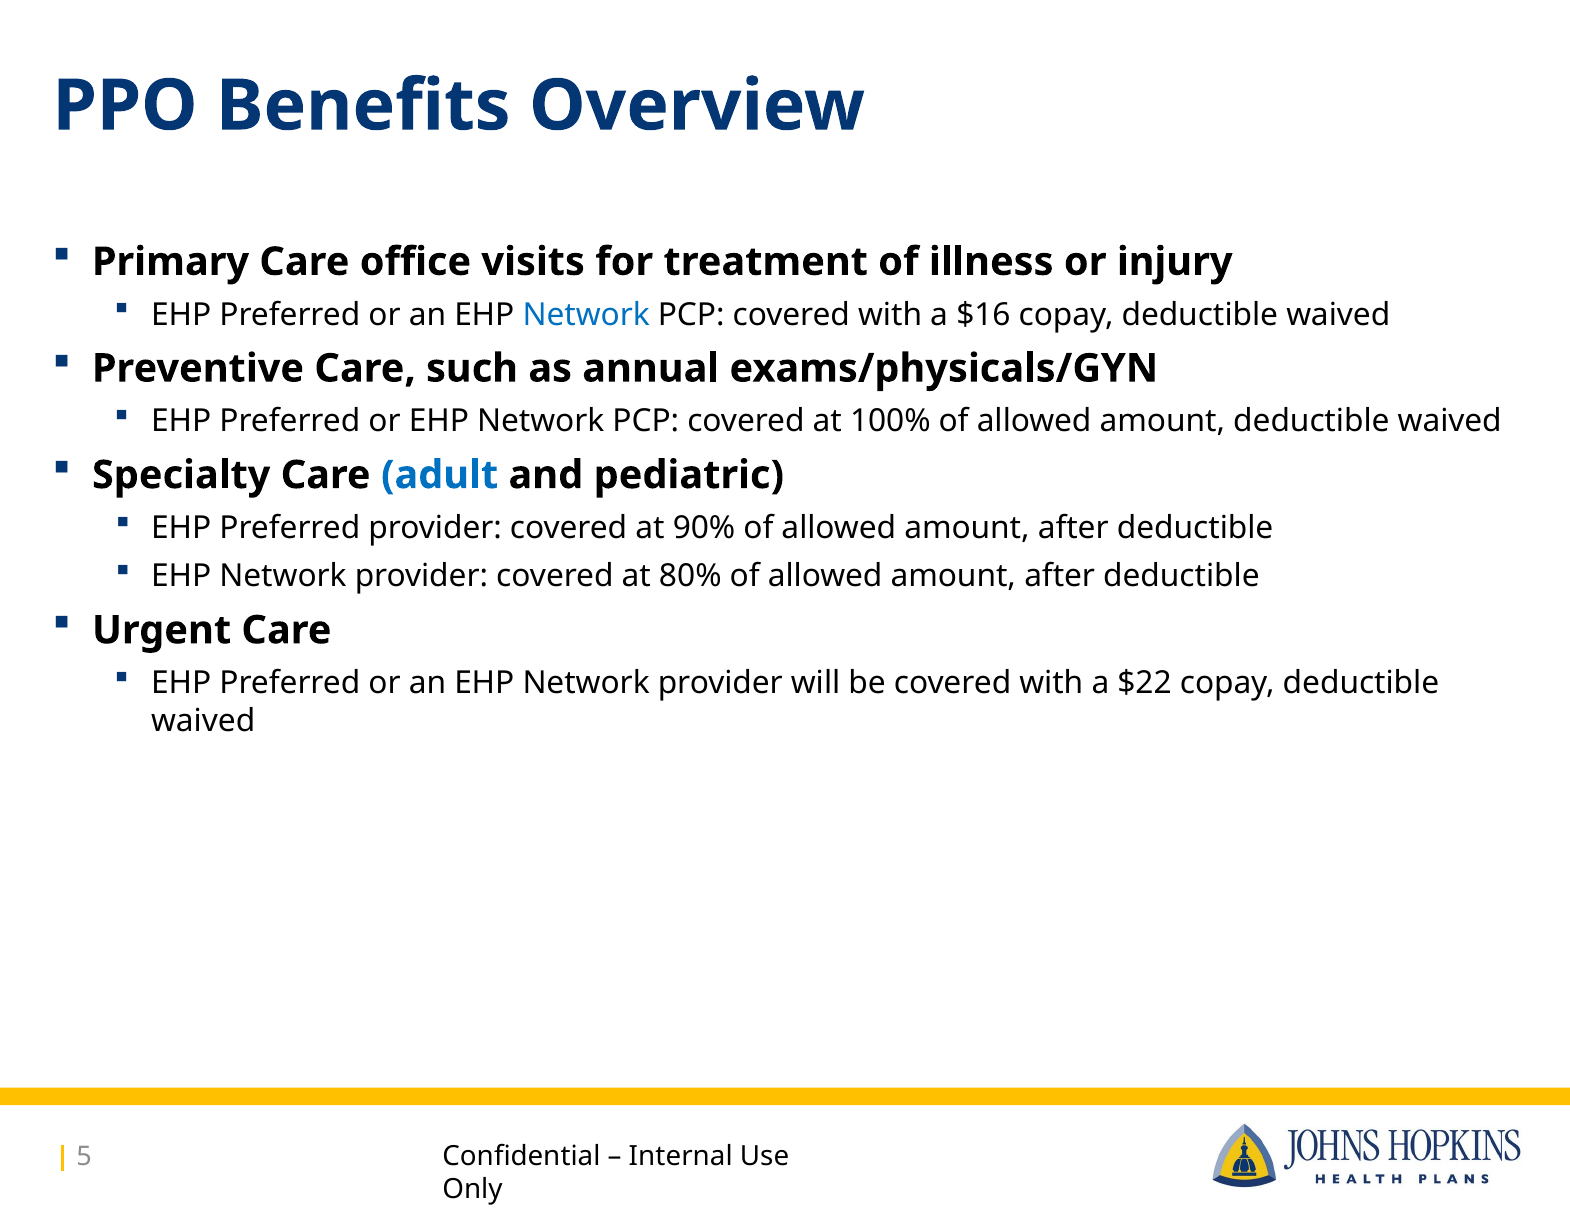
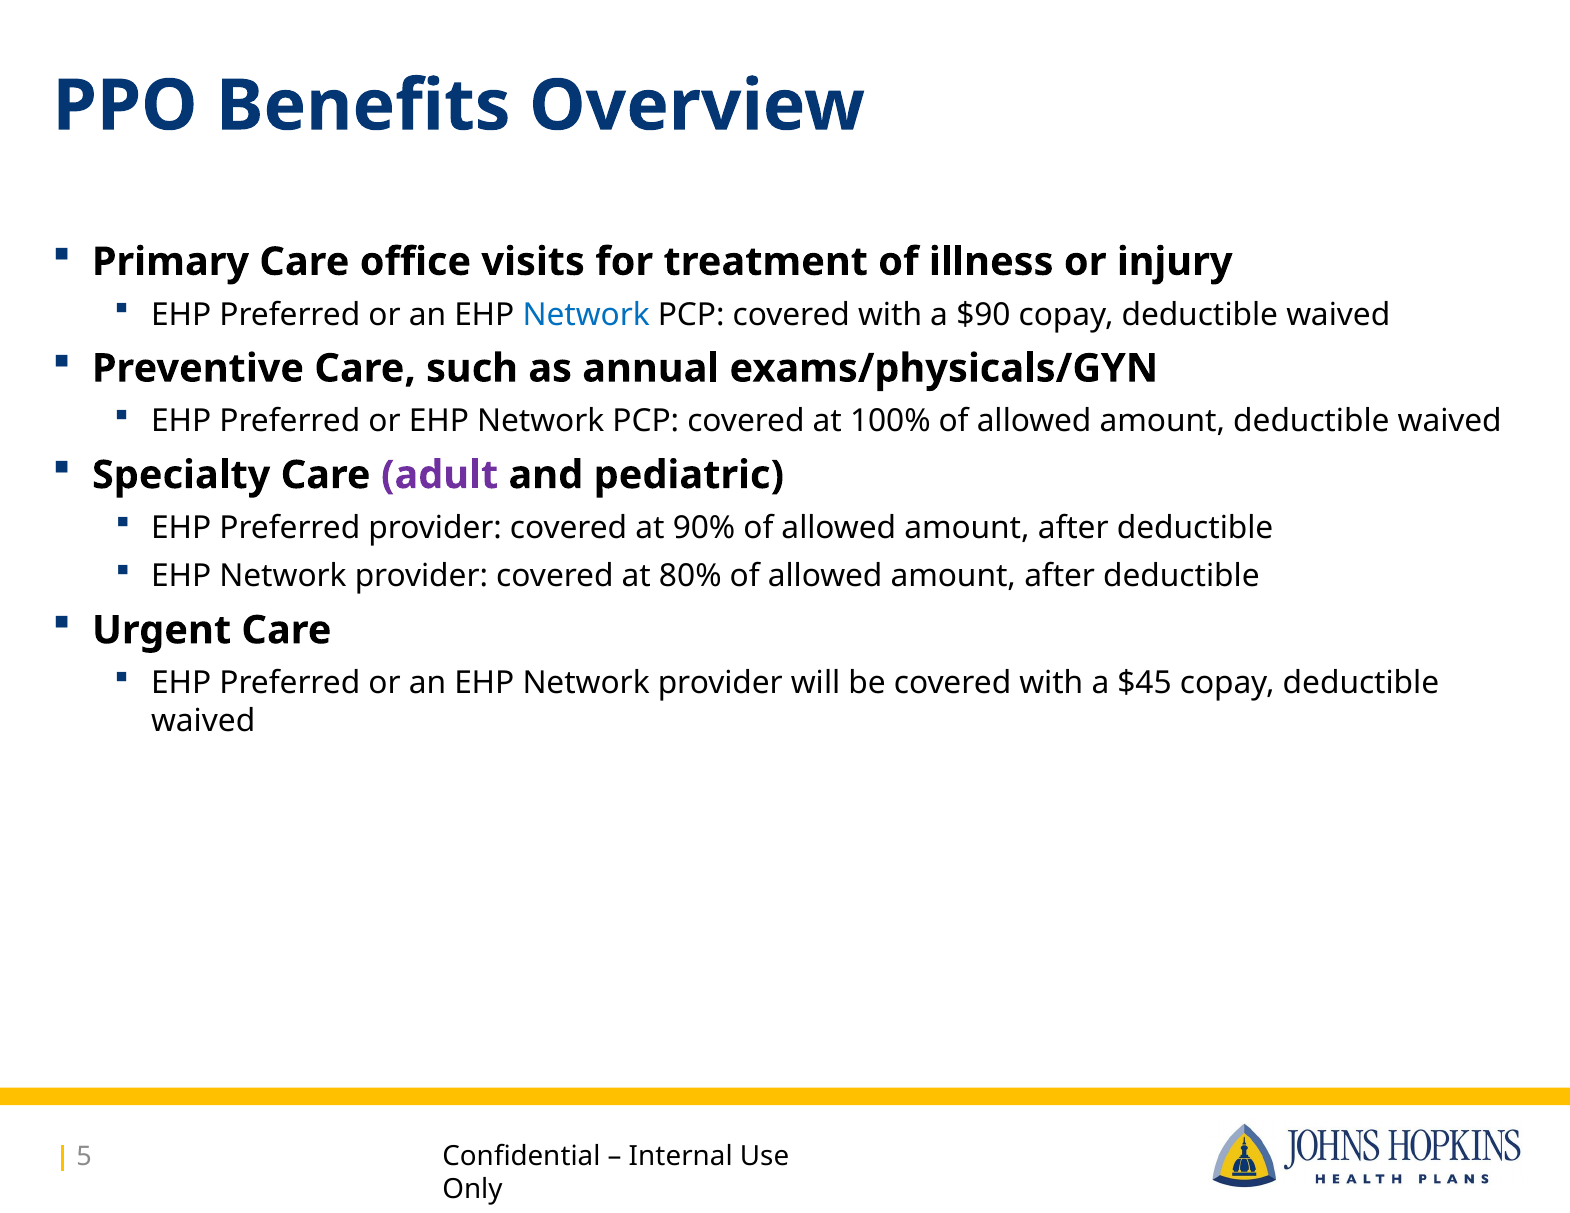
$16: $16 -> $90
adult colour: blue -> purple
$22: $22 -> $45
